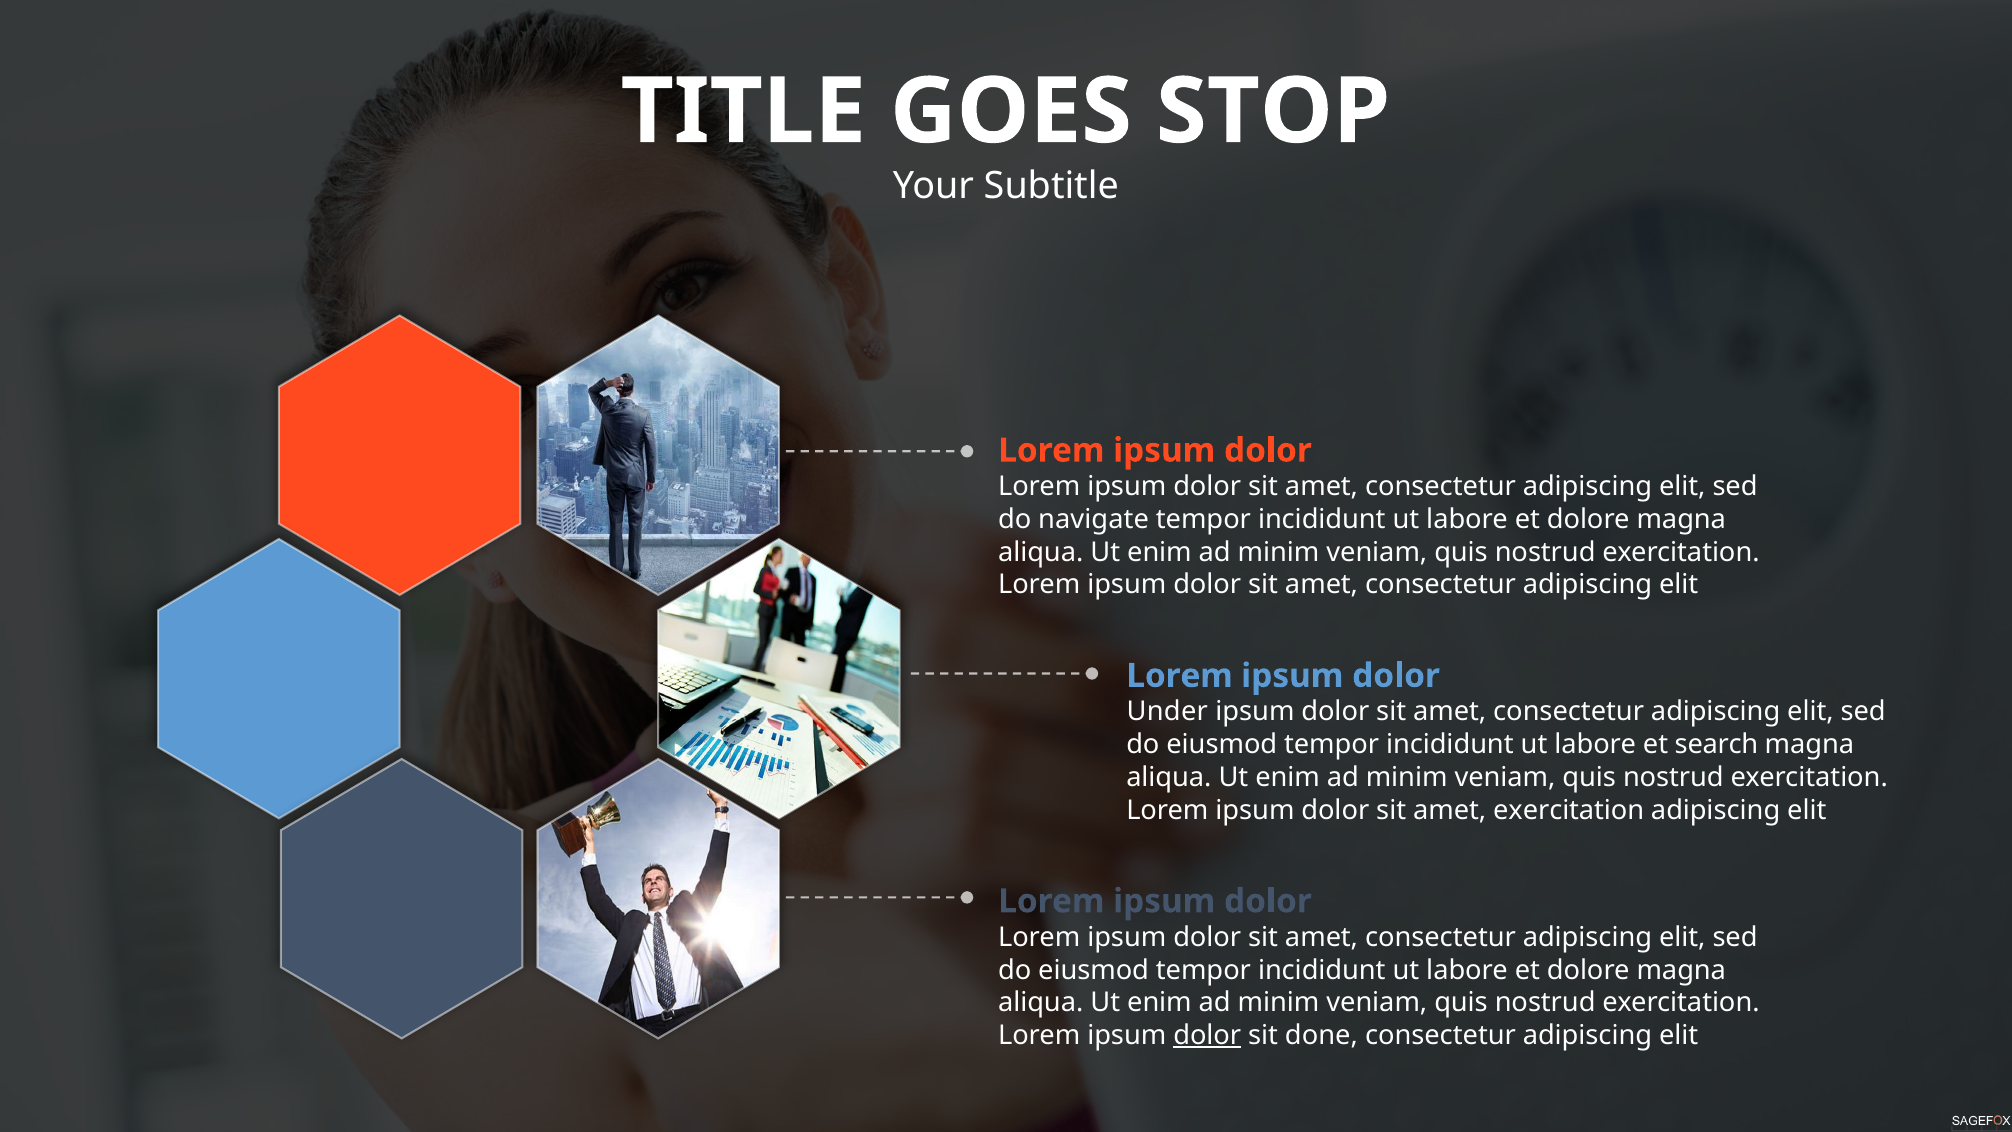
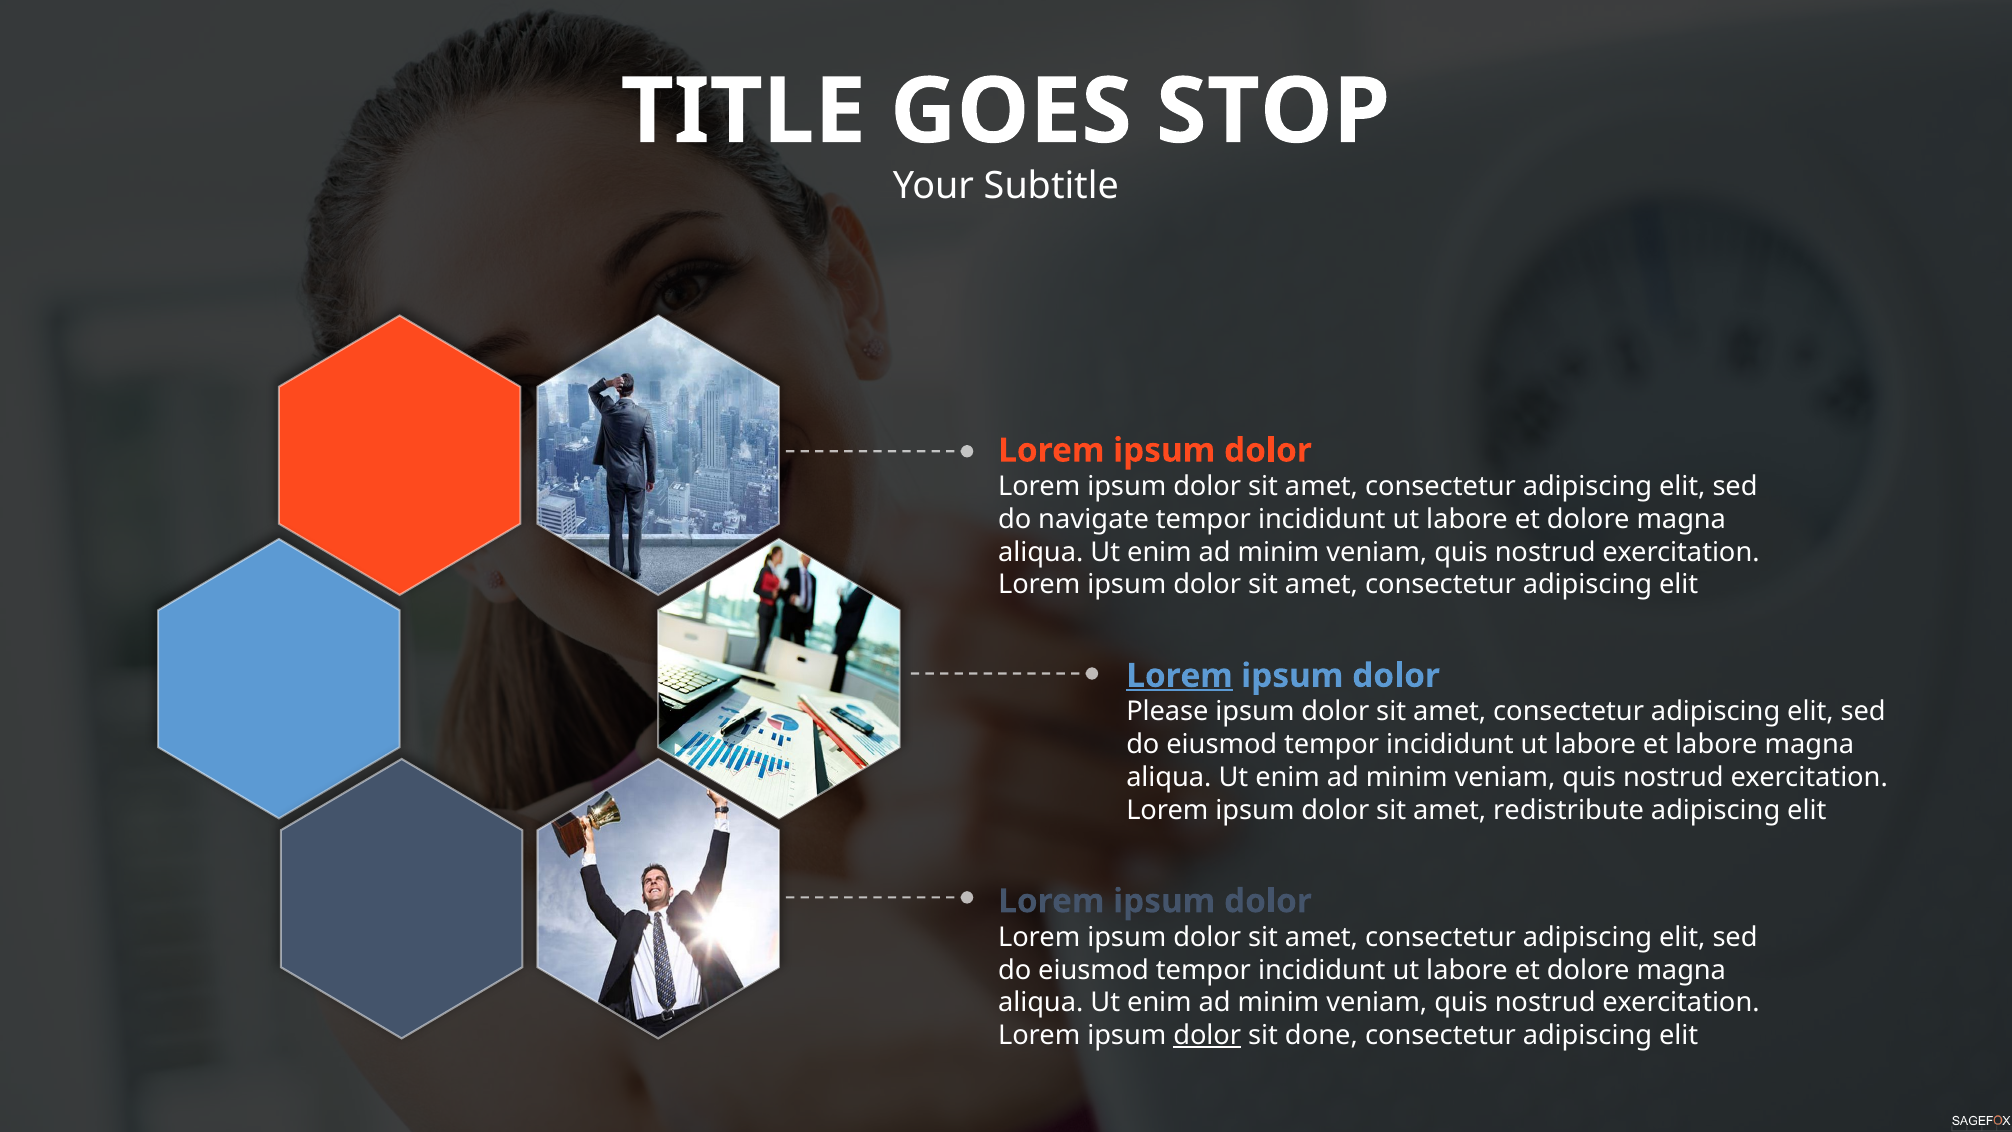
Lorem at (1180, 676) underline: none -> present
Under: Under -> Please
et search: search -> labore
amet exercitation: exercitation -> redistribute
